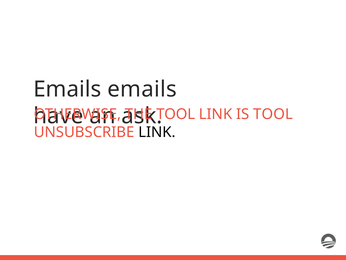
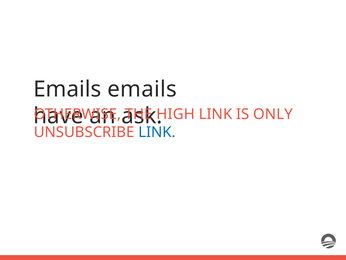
TOOL at (176, 114): TOOL -> HIGH
IS TOOL: TOOL -> ONLY
LINK at (157, 132) colour: black -> blue
